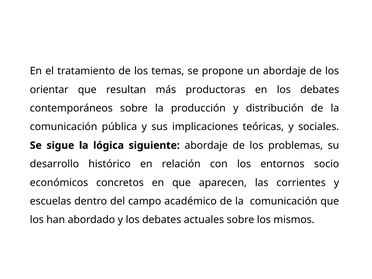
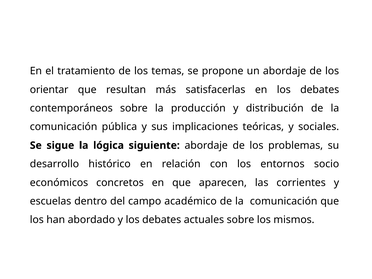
productoras: productoras -> satisfacerlas
